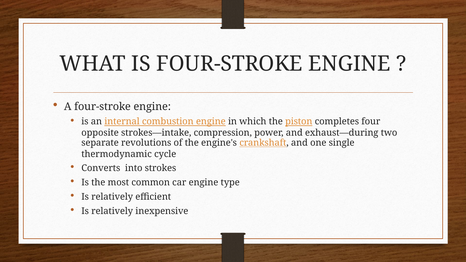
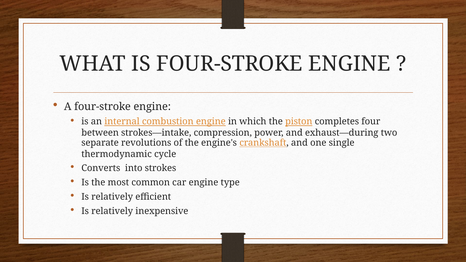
opposite: opposite -> between
